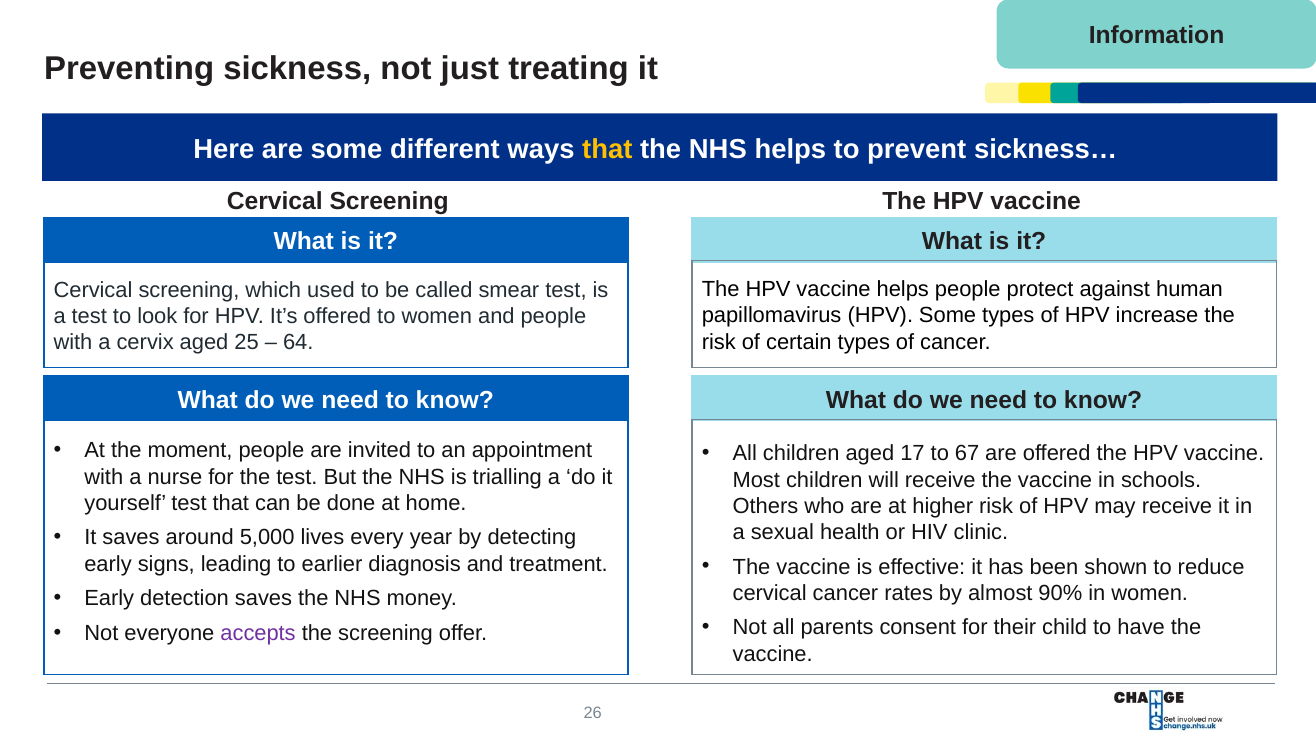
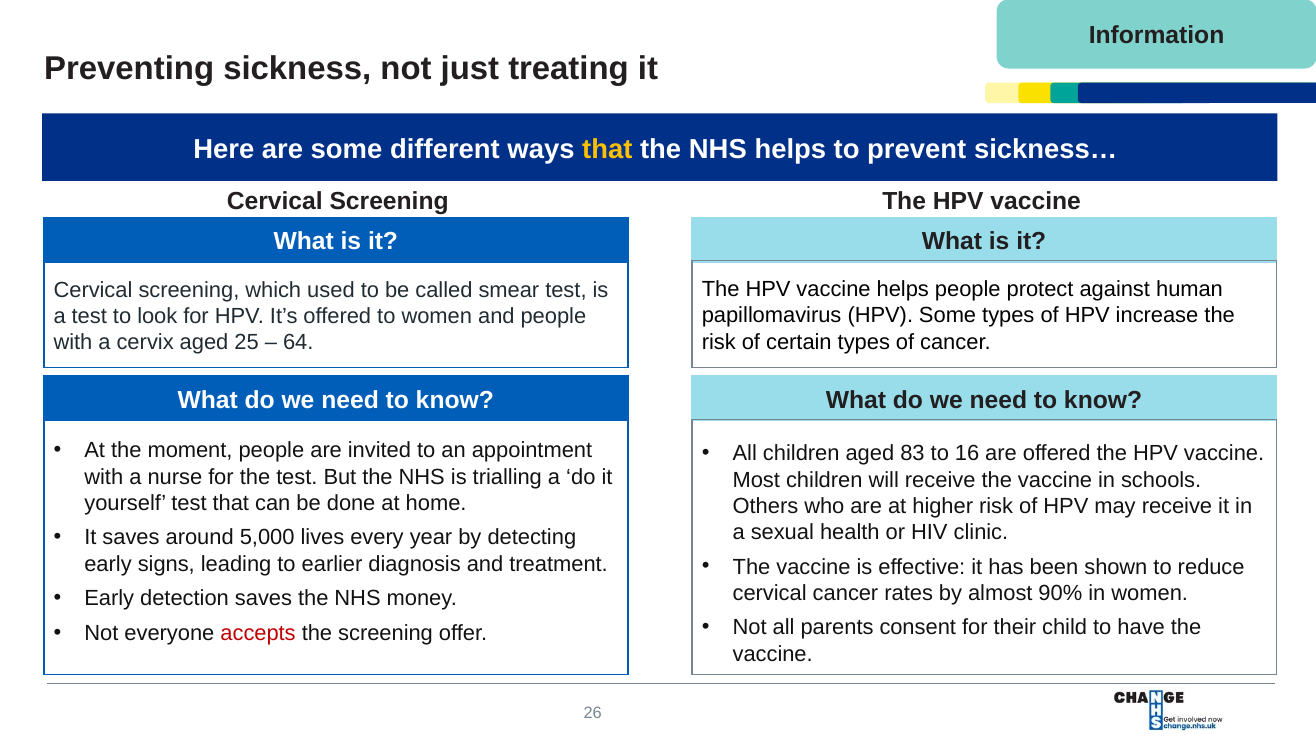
17: 17 -> 83
67: 67 -> 16
accepts colour: purple -> red
